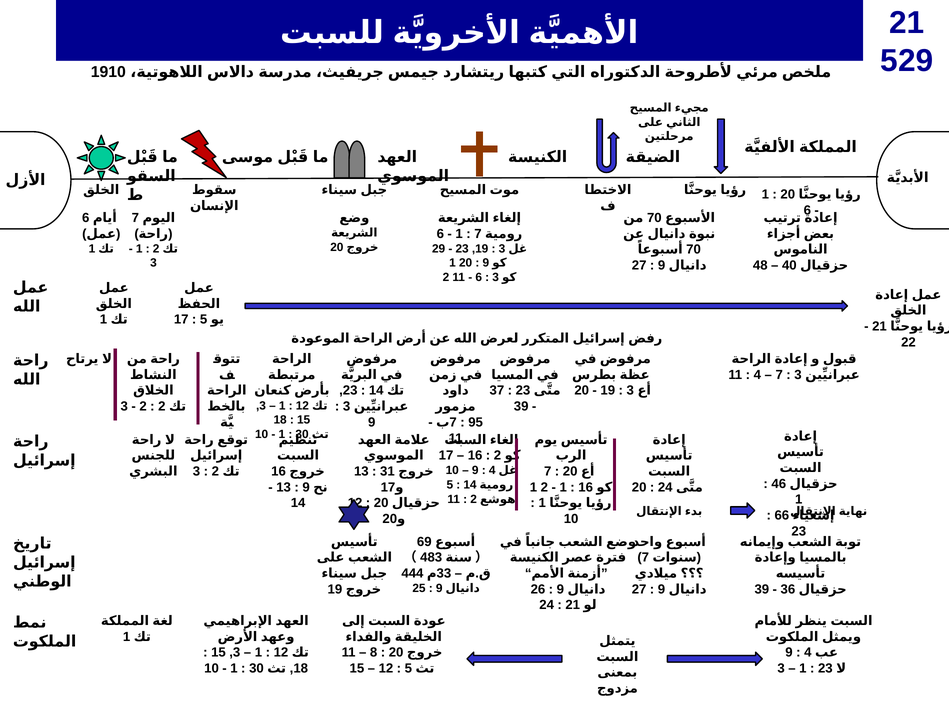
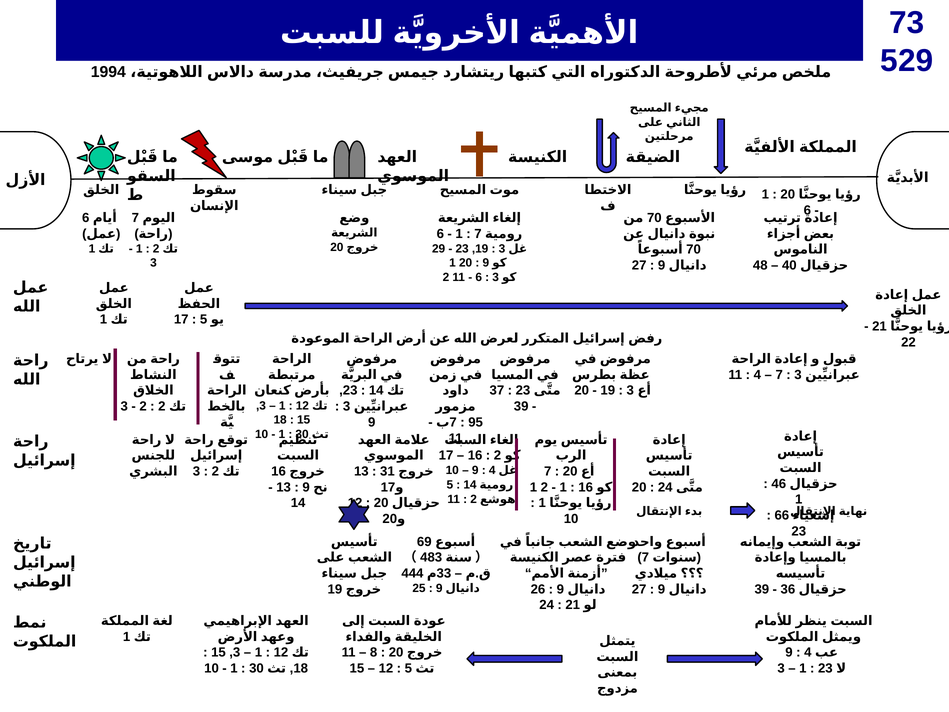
21 at (907, 23): 21 -> 73
1910: 1910 -> 1994
